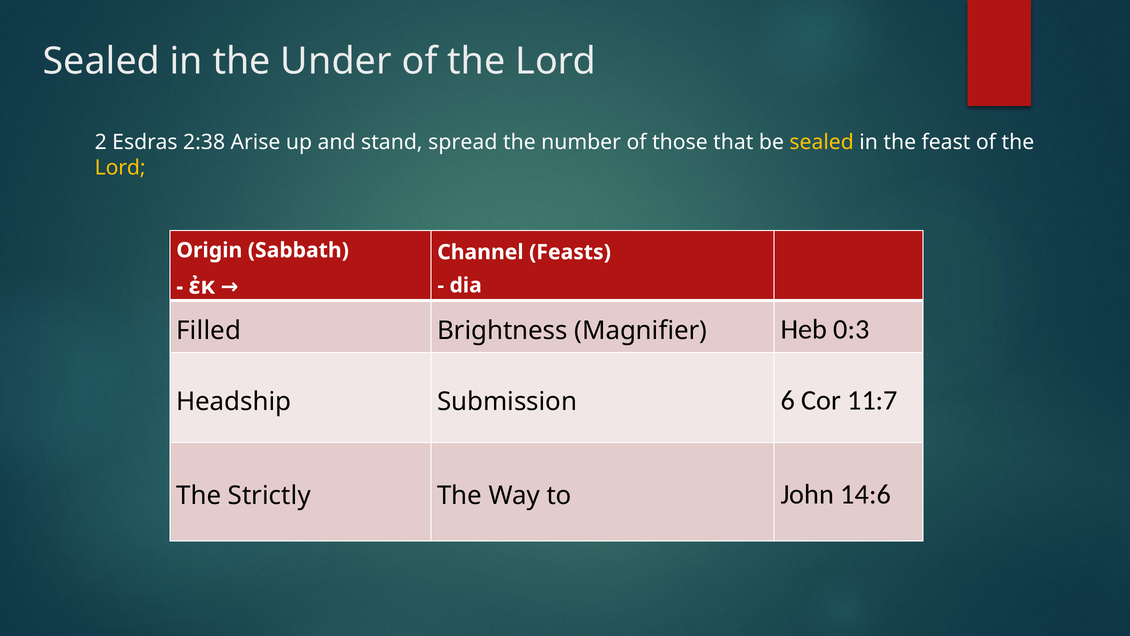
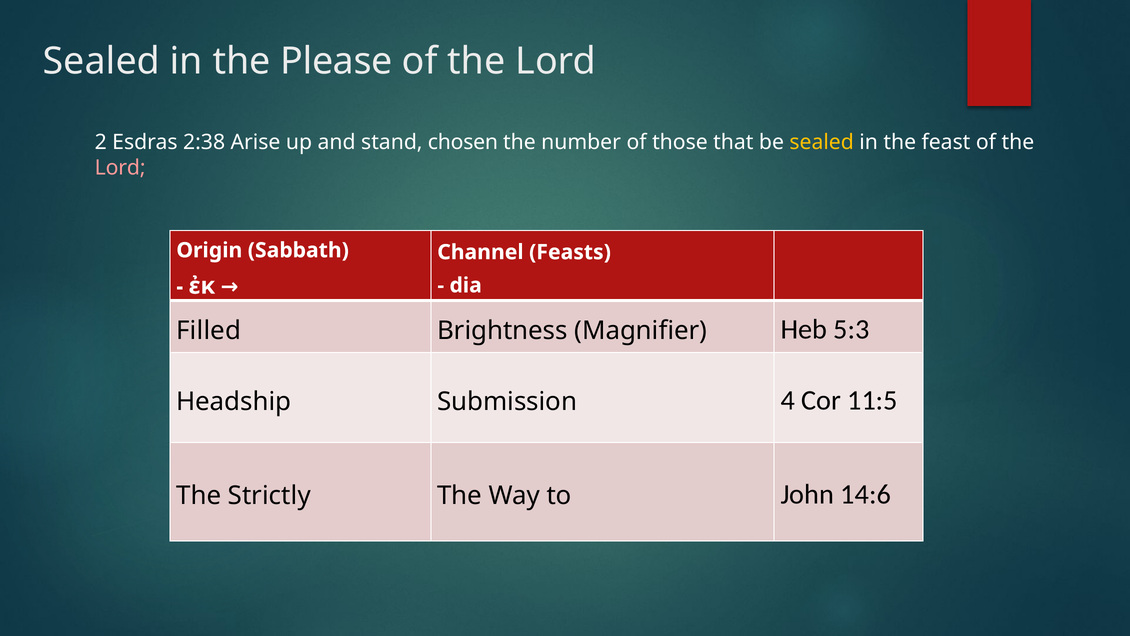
Under: Under -> Please
spread: spread -> chosen
Lord at (120, 168) colour: yellow -> pink
0:3: 0:3 -> 5:3
6: 6 -> 4
11:7: 11:7 -> 11:5
